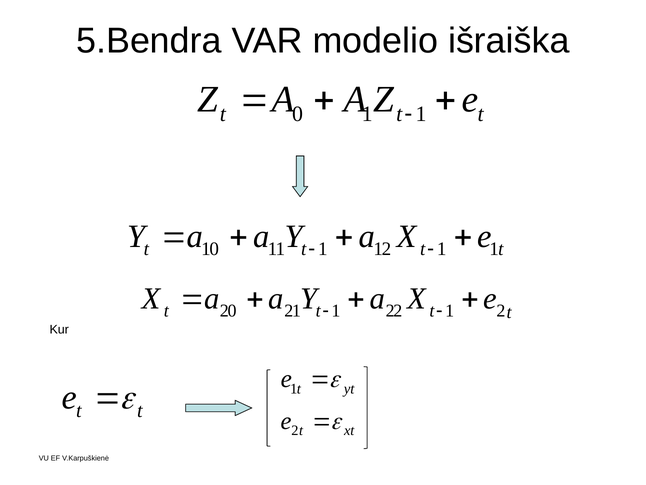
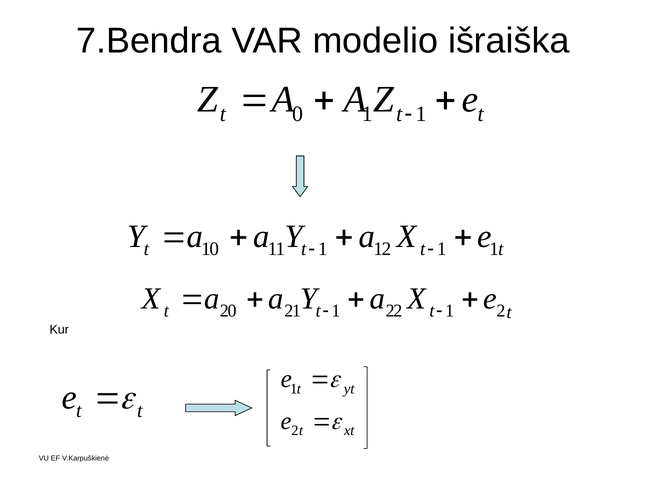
5.Bendra: 5.Bendra -> 7.Bendra
